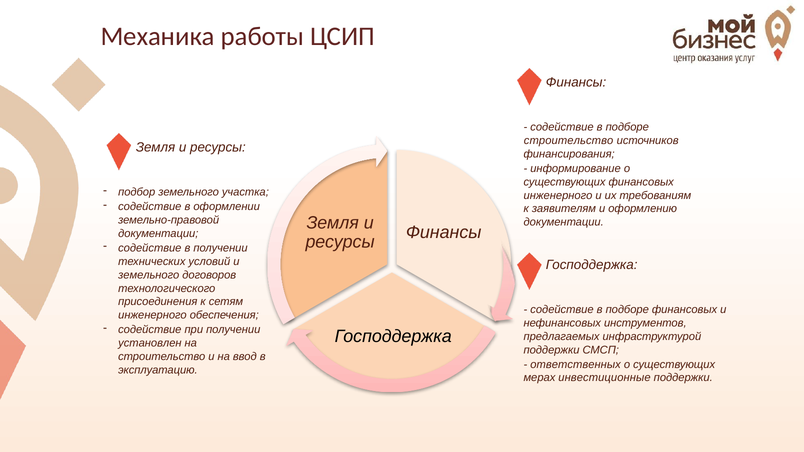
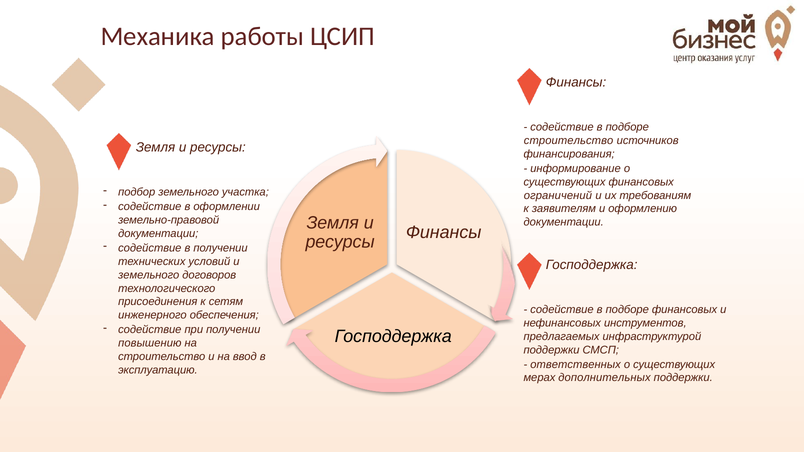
инженерного at (558, 195): инженерного -> ограничений
установлен: установлен -> повышению
инвестиционные: инвестиционные -> дополнительных
